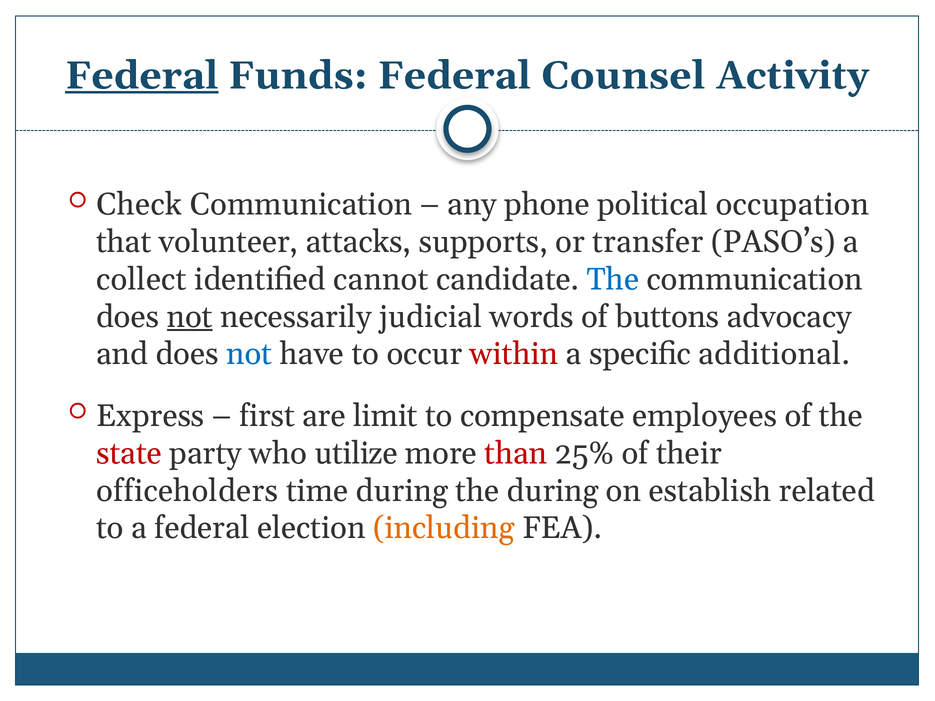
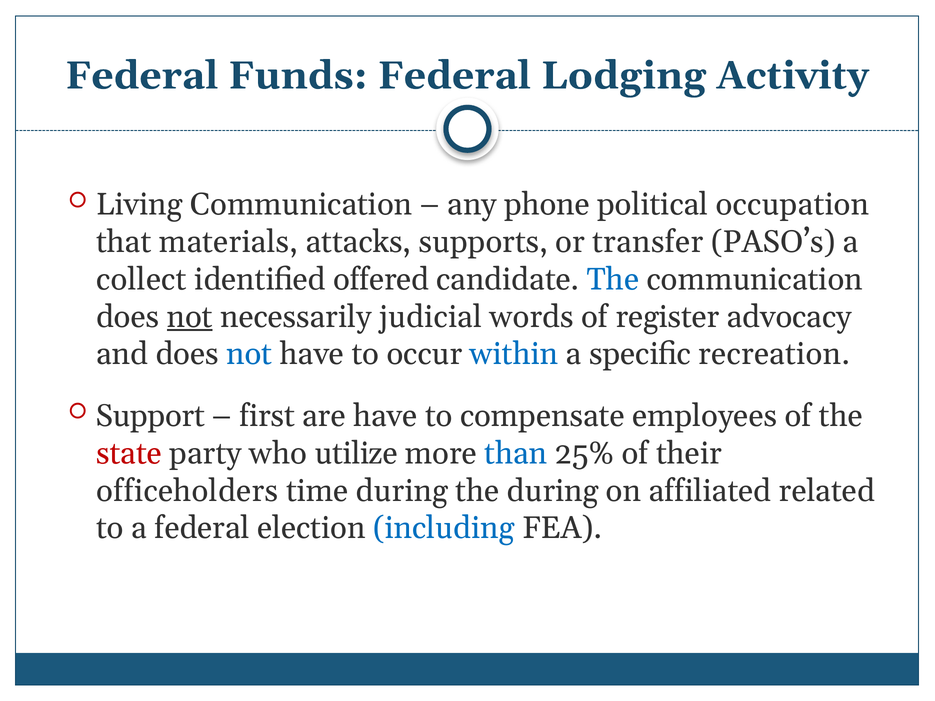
Federal at (142, 76) underline: present -> none
Counsel: Counsel -> Lodging
Check: Check -> Living
volunteer: volunteer -> materials
cannot: cannot -> offered
buttons: buttons -> register
within colour: red -> blue
additional: additional -> recreation
Express: Express -> Support
are limit: limit -> have
than colour: red -> blue
establish: establish -> affiliated
including colour: orange -> blue
